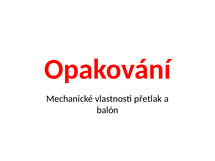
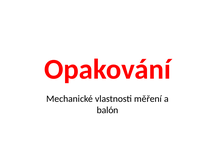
přetlak: přetlak -> měření
